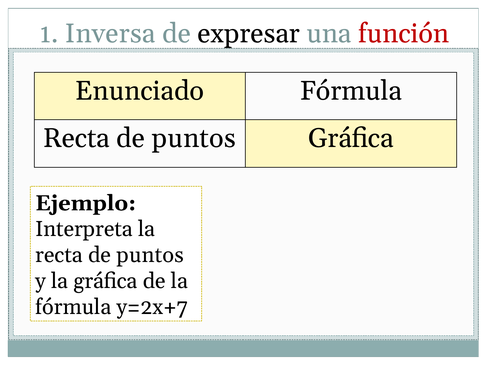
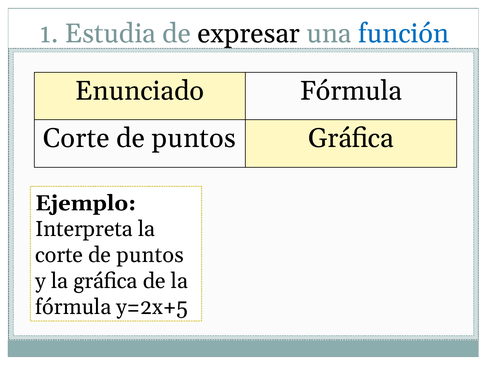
Inversa: Inversa -> Estudia
función colour: red -> blue
Recta at (76, 138): Recta -> Corte
recta at (59, 255): recta -> corte
y=2x+7: y=2x+7 -> y=2x+5
